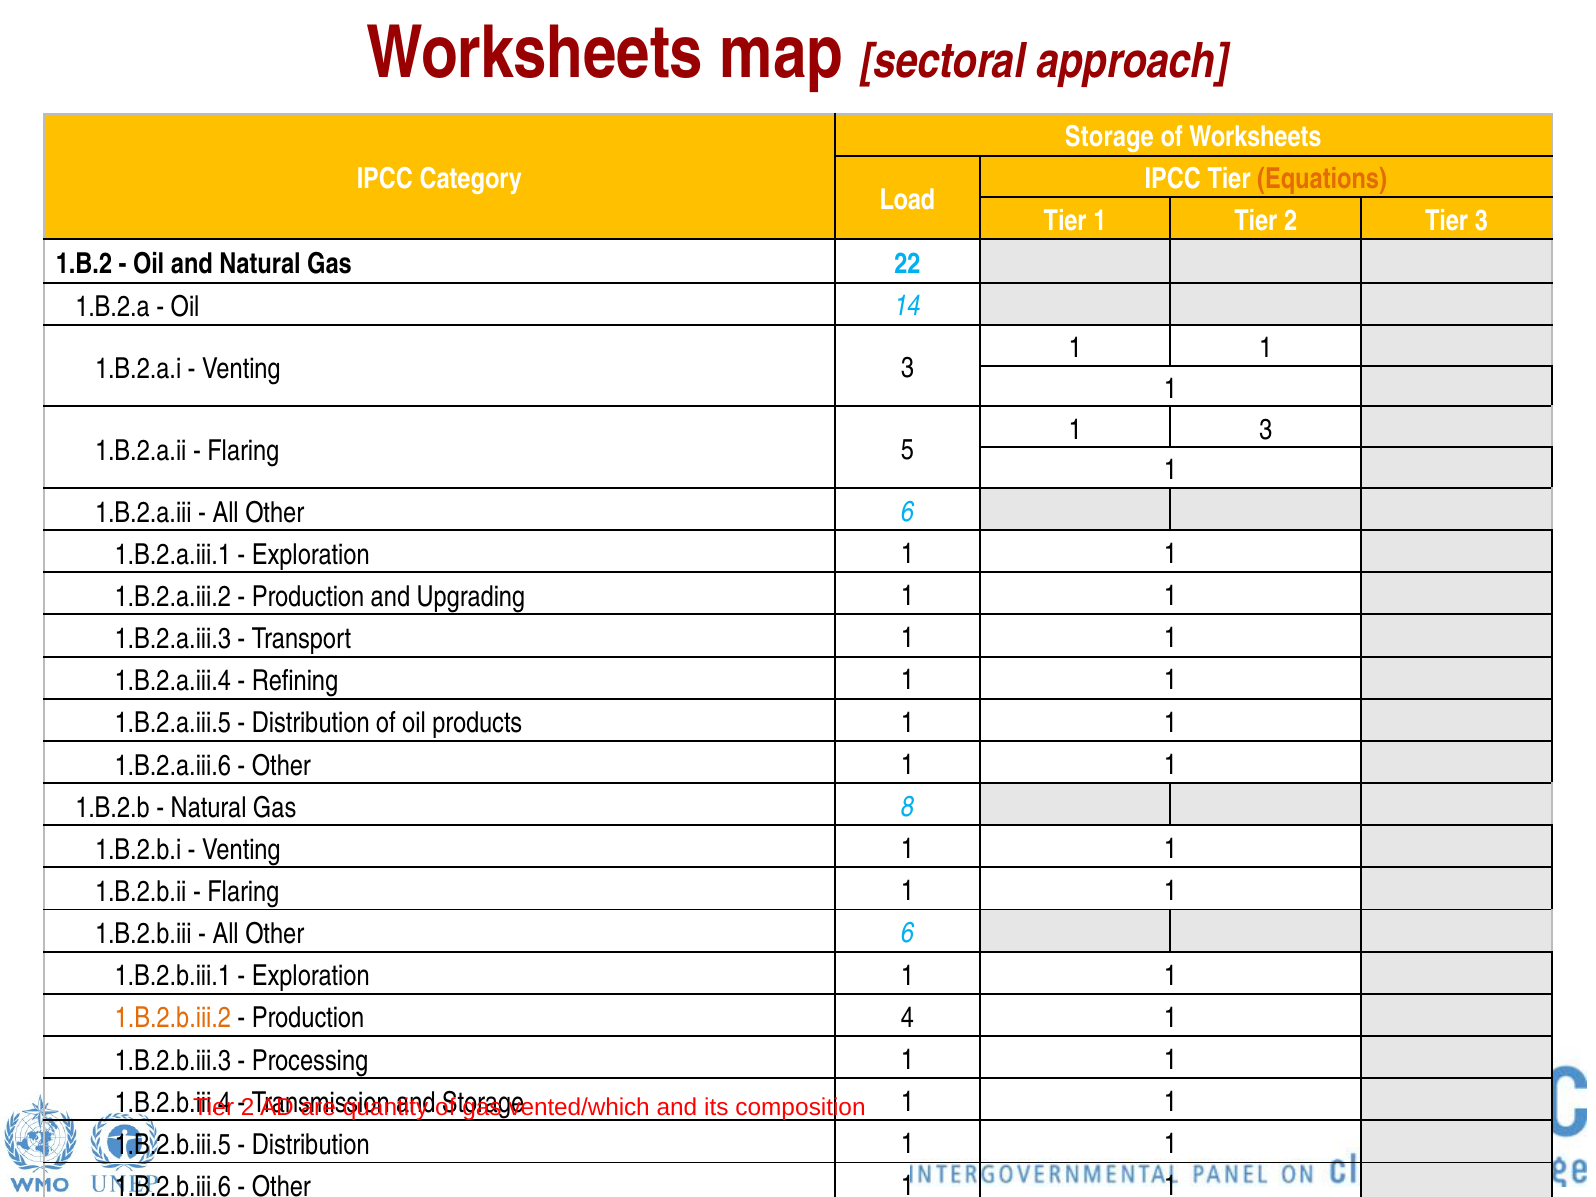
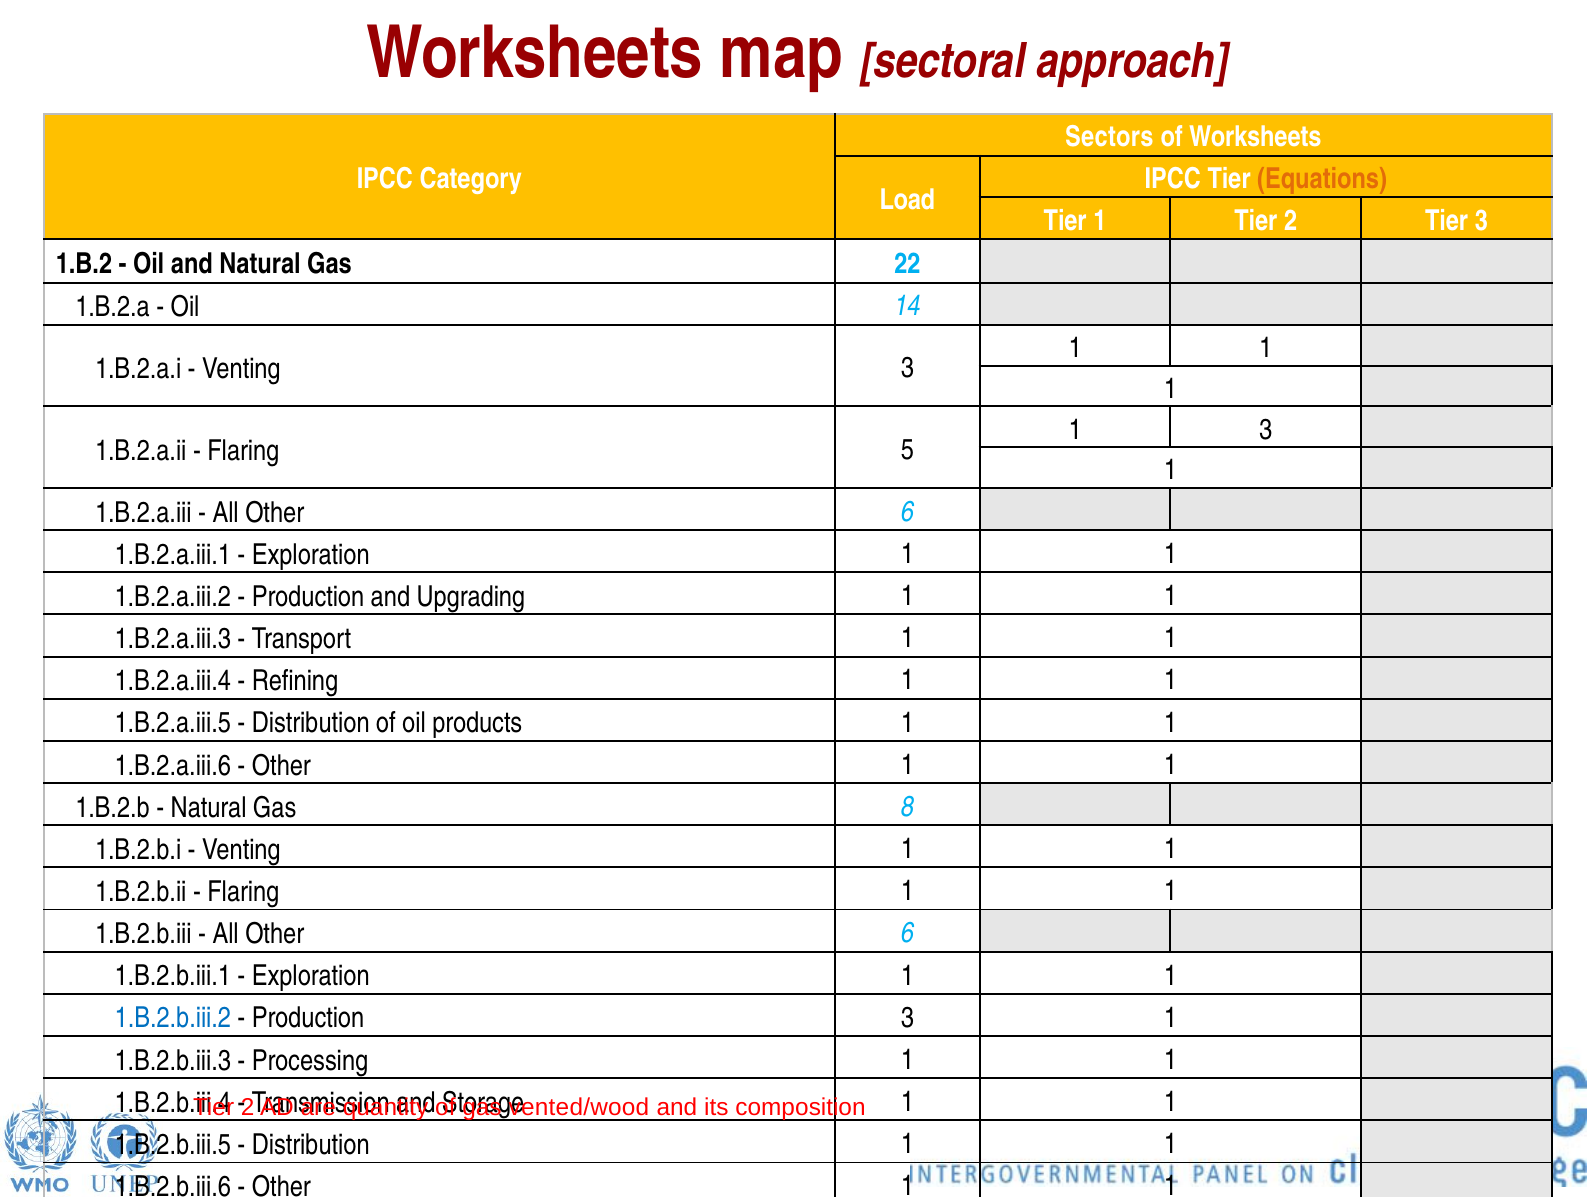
Storage at (1109, 137): Storage -> Sectors
1.B.2.b.iii.2 colour: orange -> blue
Production 4: 4 -> 3
vented/which: vented/which -> vented/wood
